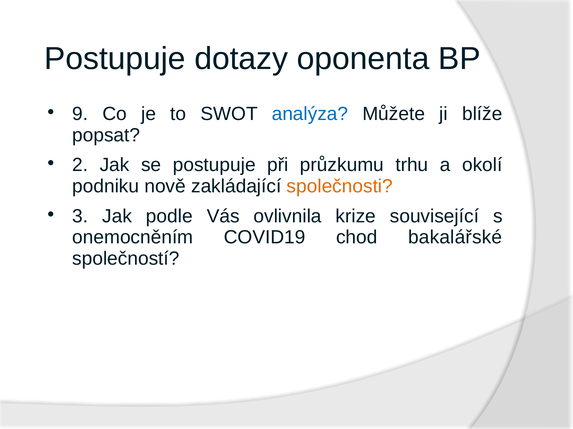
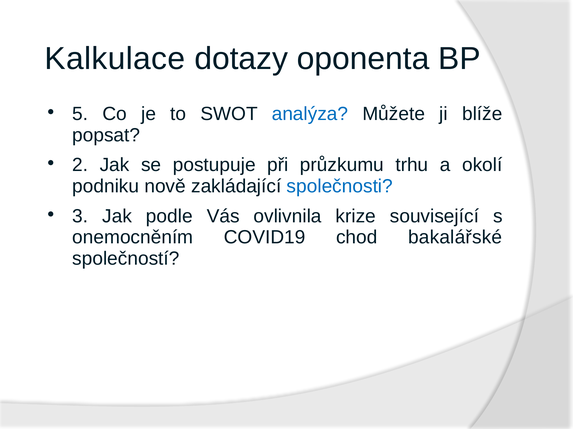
Postupuje at (115, 59): Postupuje -> Kalkulace
9: 9 -> 5
společnosti colour: orange -> blue
